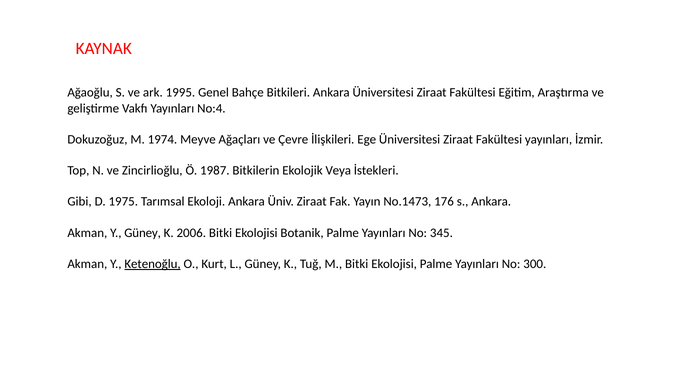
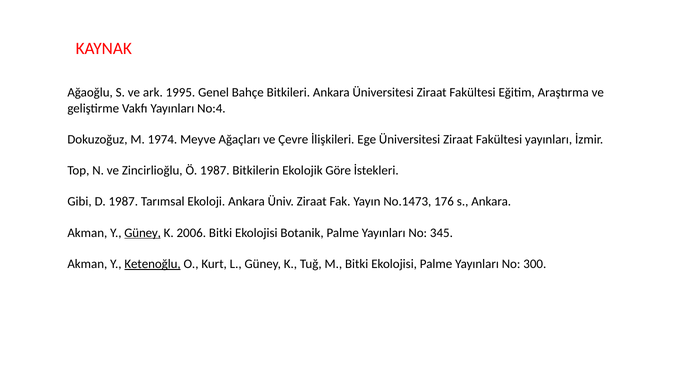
Veya: Veya -> Göre
D 1975: 1975 -> 1987
Güney at (143, 233) underline: none -> present
